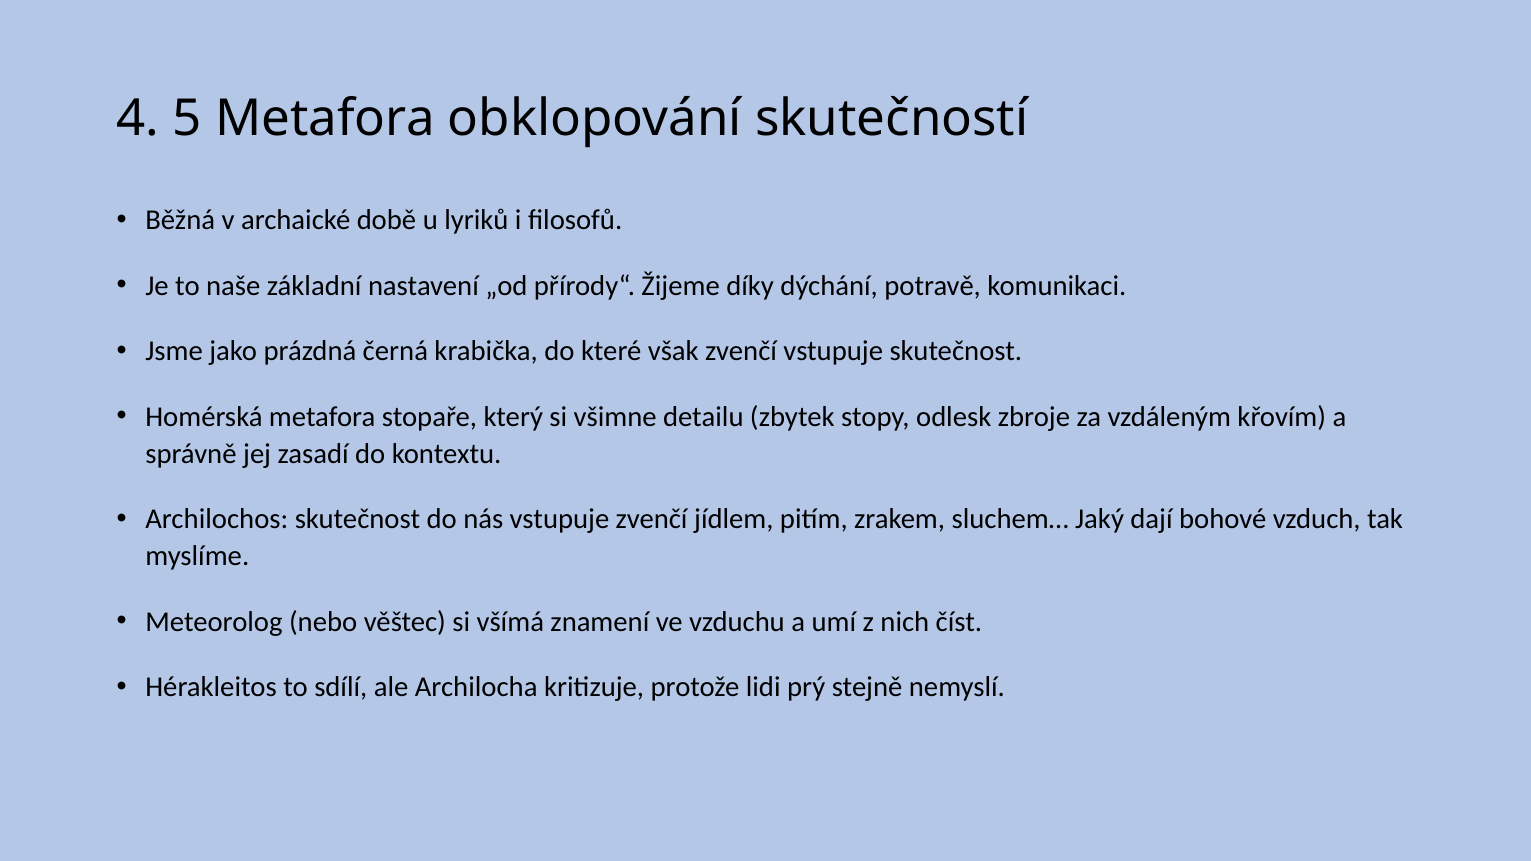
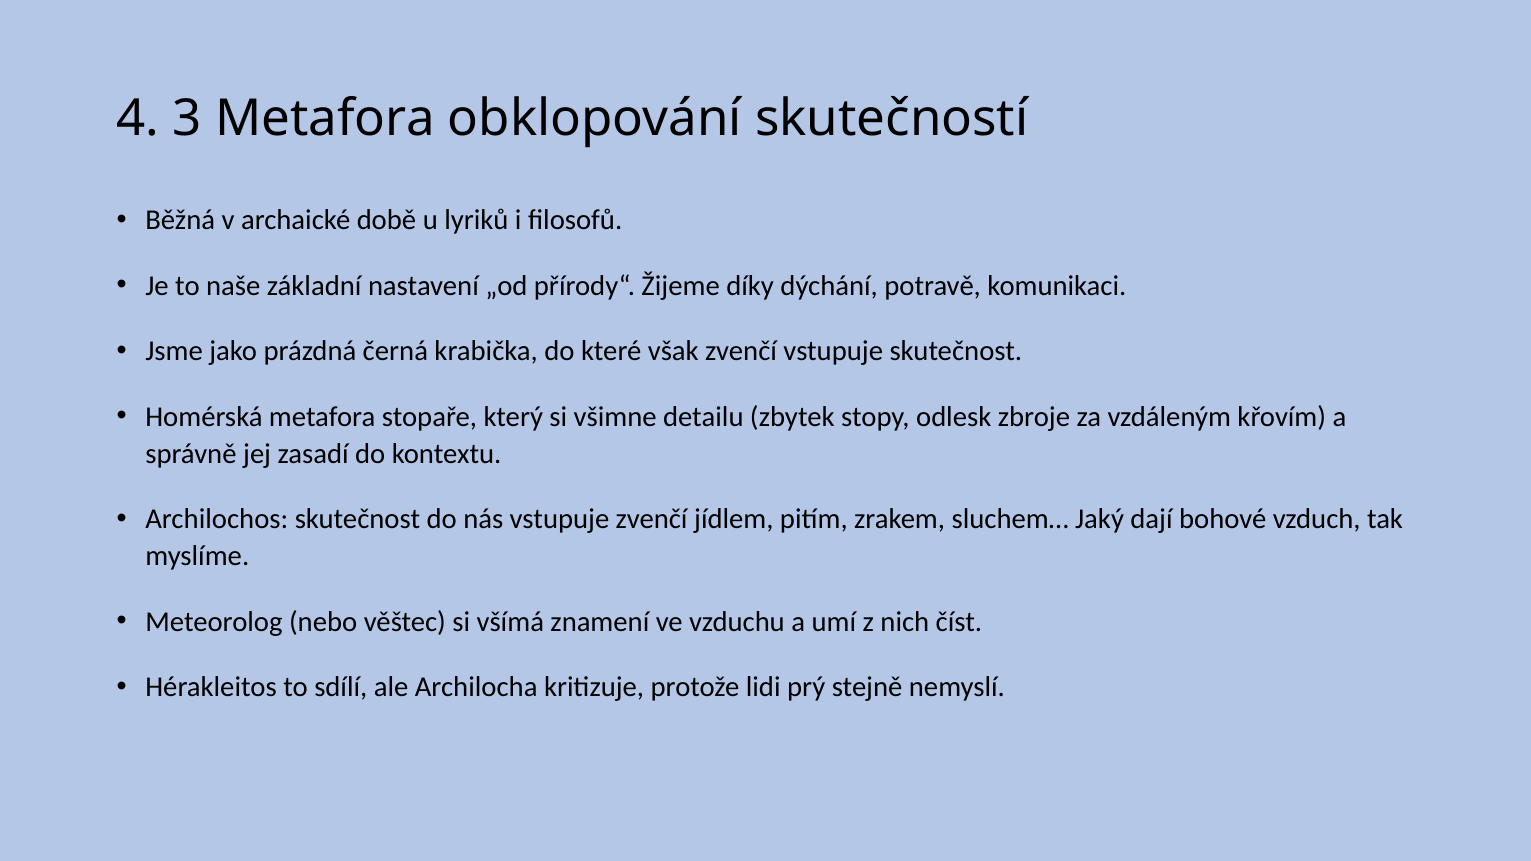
5: 5 -> 3
